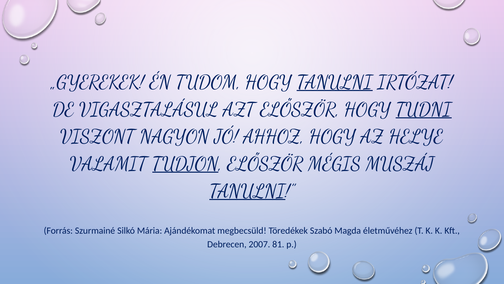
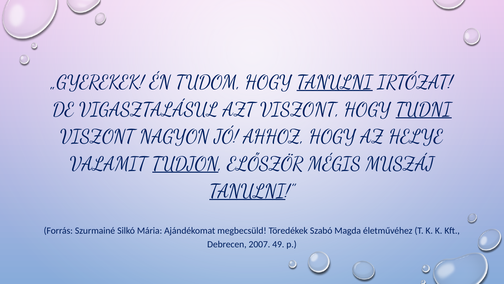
AZT ELŐSZÖR: ELŐSZÖR -> VISZONT
81: 81 -> 49
